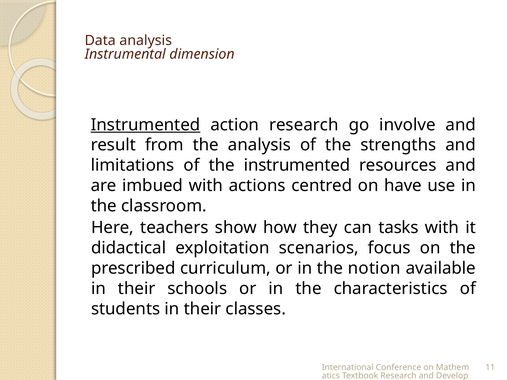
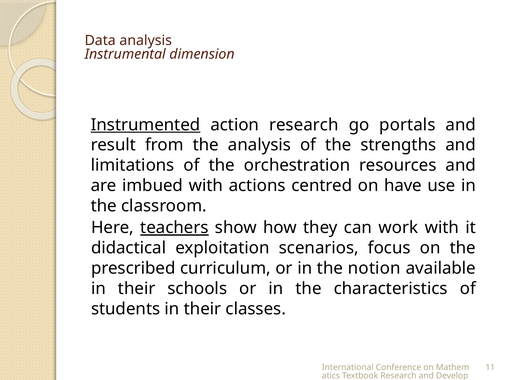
involve: involve -> portals
the instrumented: instrumented -> orchestration
teachers underline: none -> present
tasks: tasks -> work
